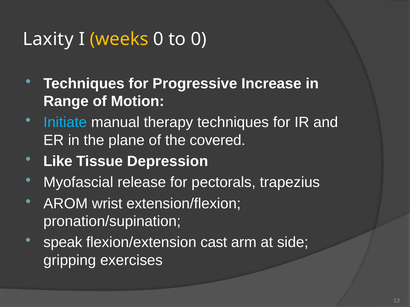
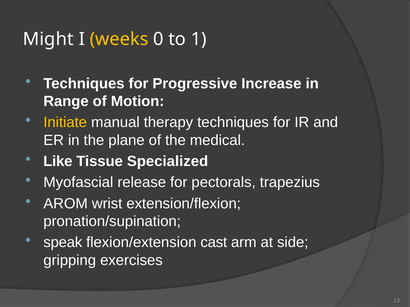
Laxity: Laxity -> Might
to 0: 0 -> 1
Initiate colour: light blue -> yellow
covered: covered -> medical
Depression: Depression -> Specialized
